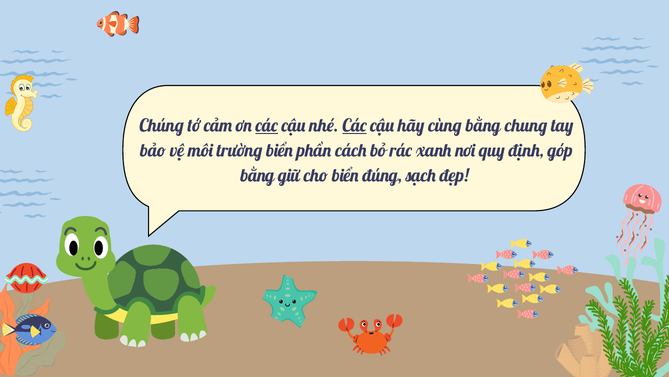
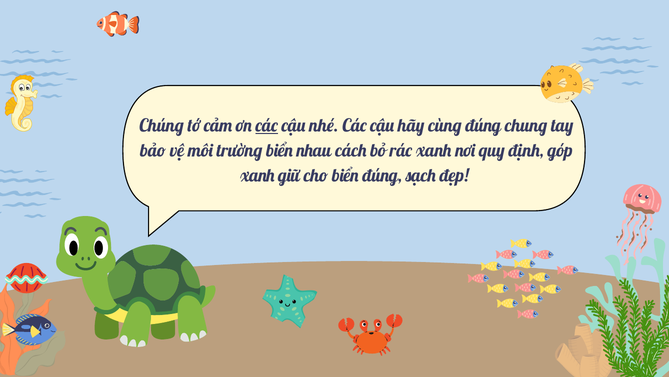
Các at (354, 126) underline: present -> none
cùng bằng: bằng -> đúng
phần: phần -> nhau
bằng at (257, 176): bằng -> xanh
